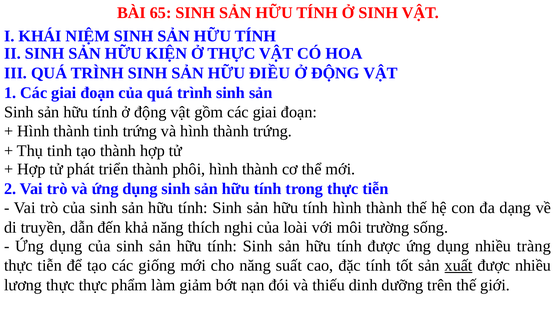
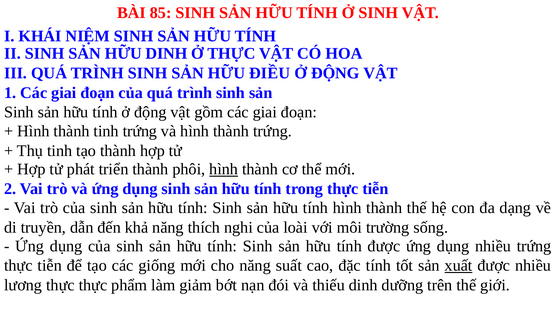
65: 65 -> 85
HỮU KIỆN: KIỆN -> DINH
hình at (224, 169) underline: none -> present
nhiều tràng: tràng -> trứng
